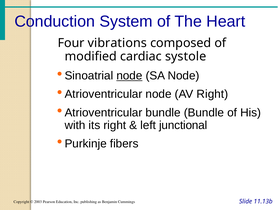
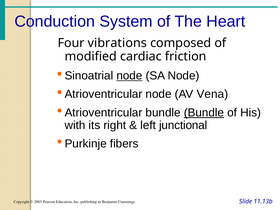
systole: systole -> friction
AV Right: Right -> Vena
Bundle at (204, 113) underline: none -> present
